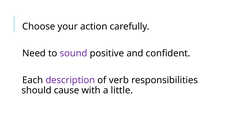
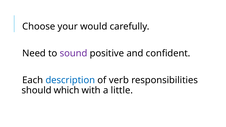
action: action -> would
description colour: purple -> blue
cause: cause -> which
